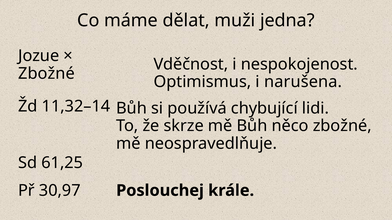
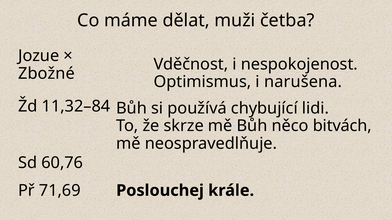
jedna: jedna -> četba
11,32–14: 11,32–14 -> 11,32–84
něco zbožné: zbožné -> bitvách
61,25: 61,25 -> 60,76
30,97: 30,97 -> 71,69
